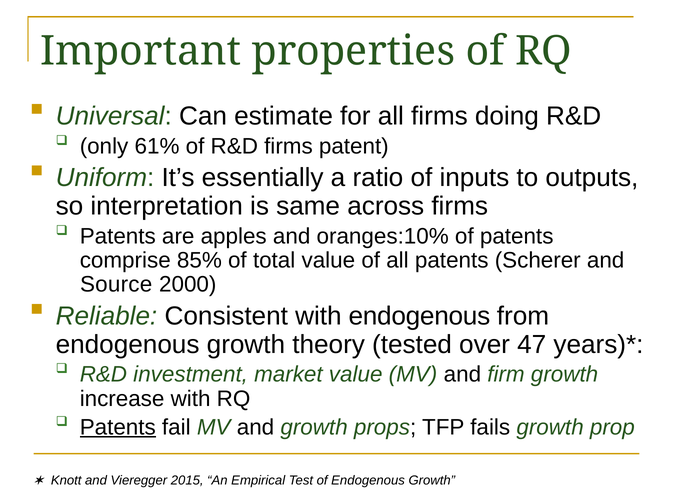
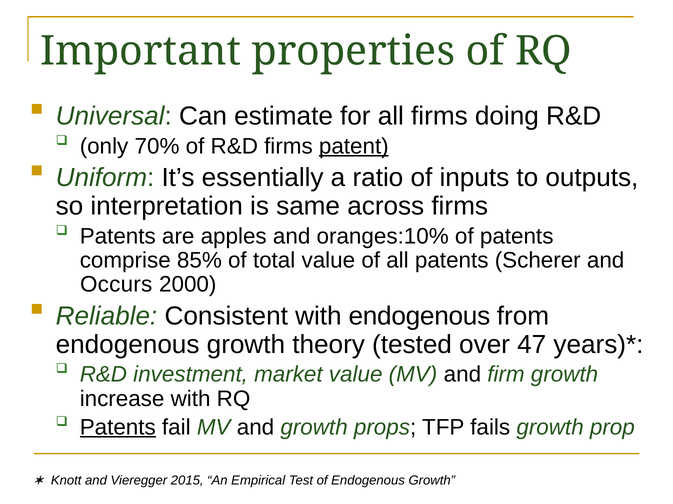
61%: 61% -> 70%
patent underline: none -> present
Source: Source -> Occurs
